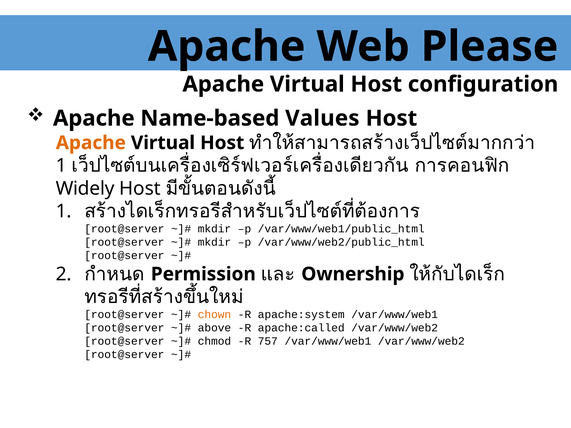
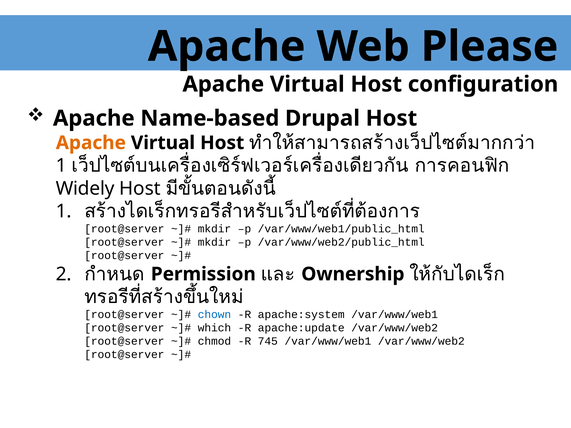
Values: Values -> Drupal
chown colour: orange -> blue
above: above -> which
apache:called: apache:called -> apache:update
757: 757 -> 745
